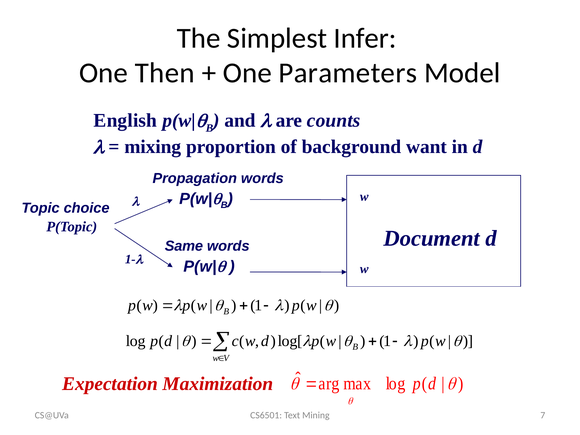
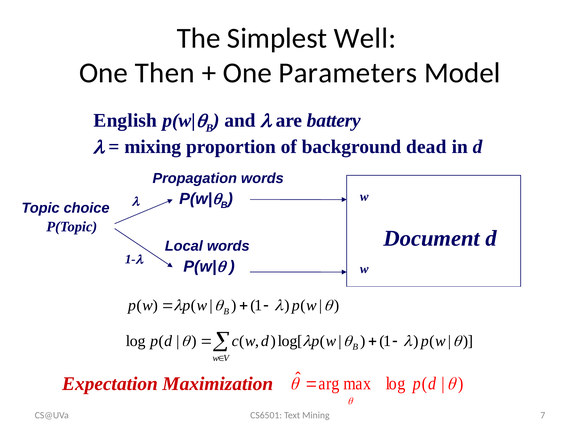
Infer: Infer -> Well
counts: counts -> battery
want: want -> dead
Same: Same -> Local
